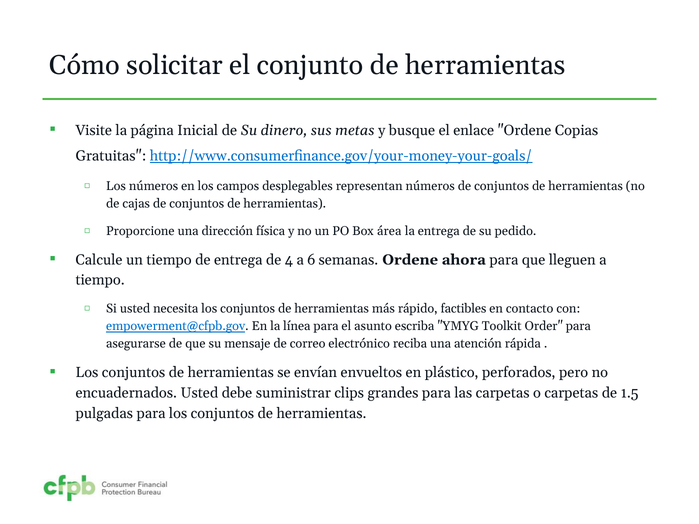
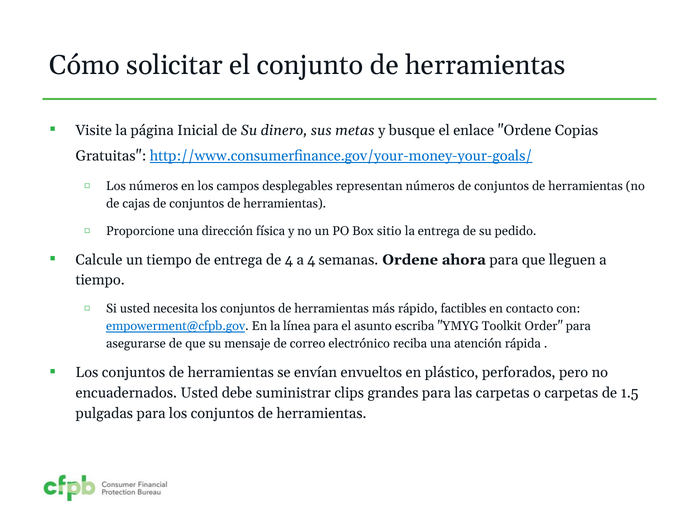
área: área -> sitio
a 6: 6 -> 4
